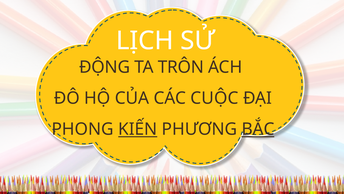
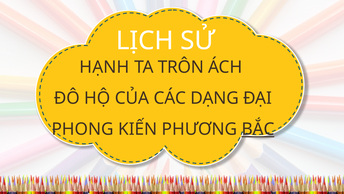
ĐỘNG: ĐỘNG -> HẠNH
CUỘC: CUỘC -> DẠNG
KIẾN underline: present -> none
